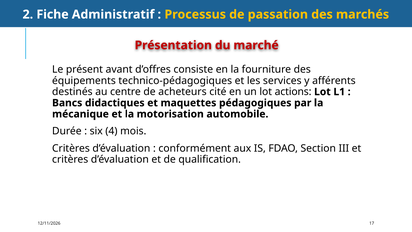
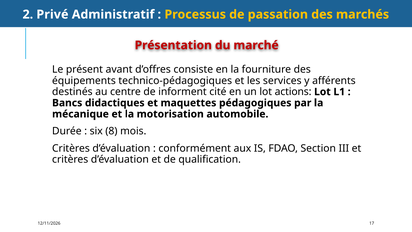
Fiche: Fiche -> Privé
acheteurs: acheteurs -> informent
4: 4 -> 8
